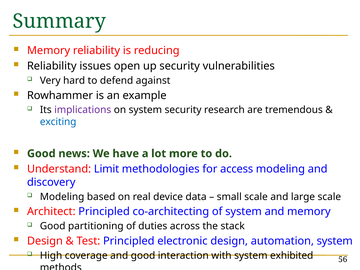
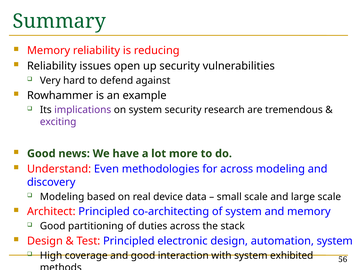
exciting colour: blue -> purple
Limit: Limit -> Even
for access: access -> across
